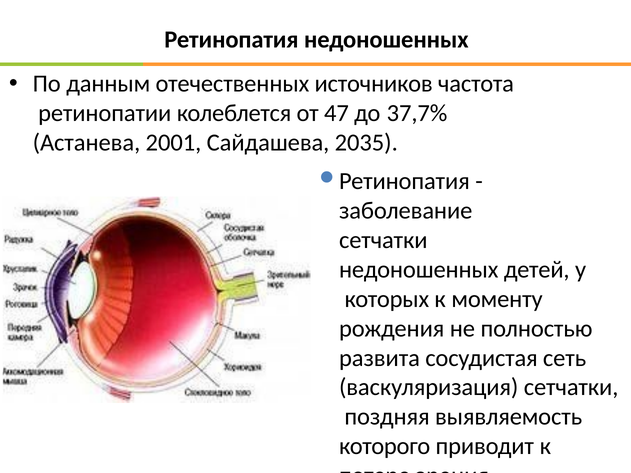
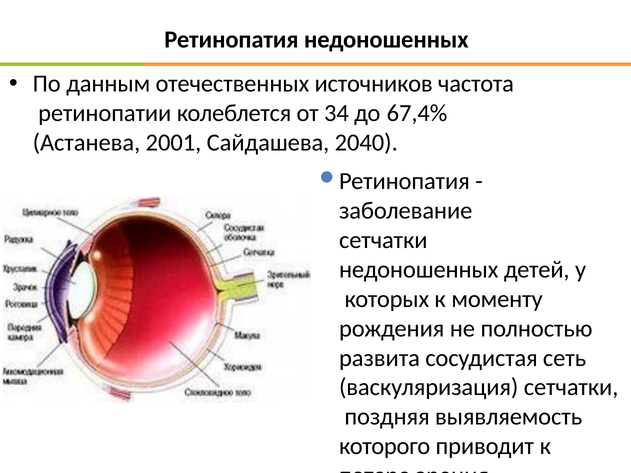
47: 47 -> 34
37,7%: 37,7% -> 67,4%
2035: 2035 -> 2040
